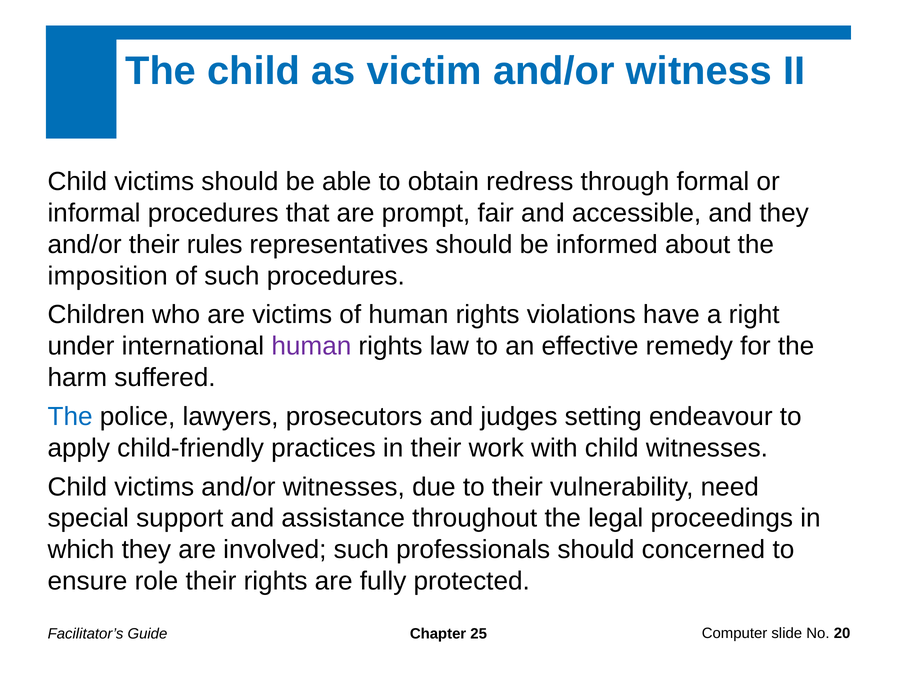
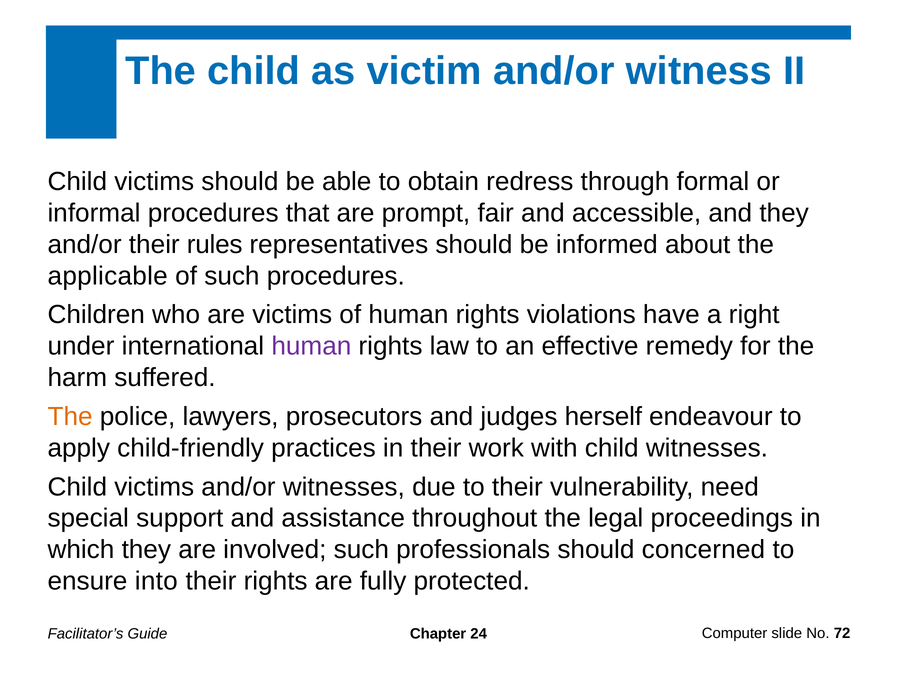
imposition: imposition -> applicable
The at (70, 416) colour: blue -> orange
setting: setting -> herself
role: role -> into
20: 20 -> 72
25: 25 -> 24
